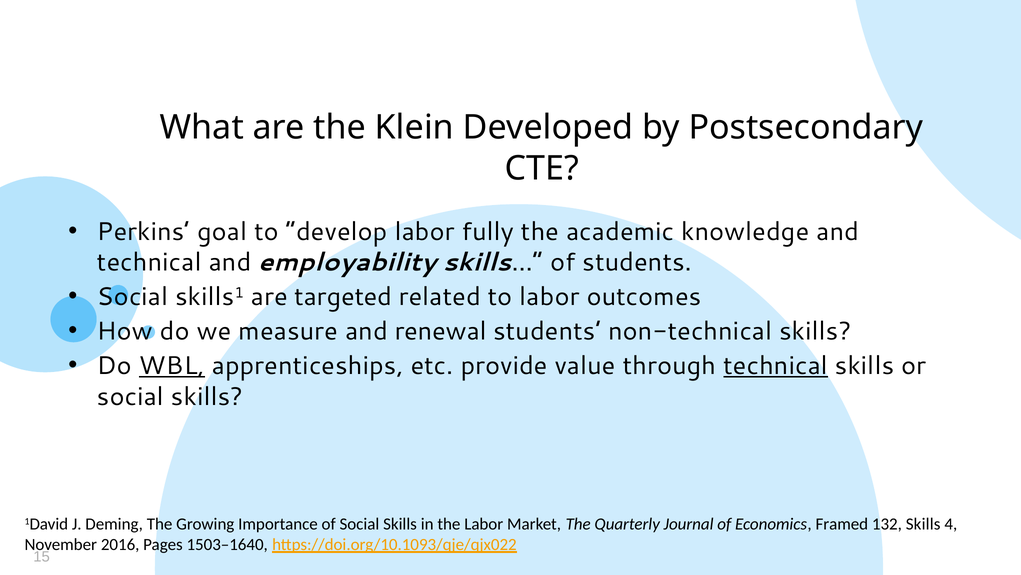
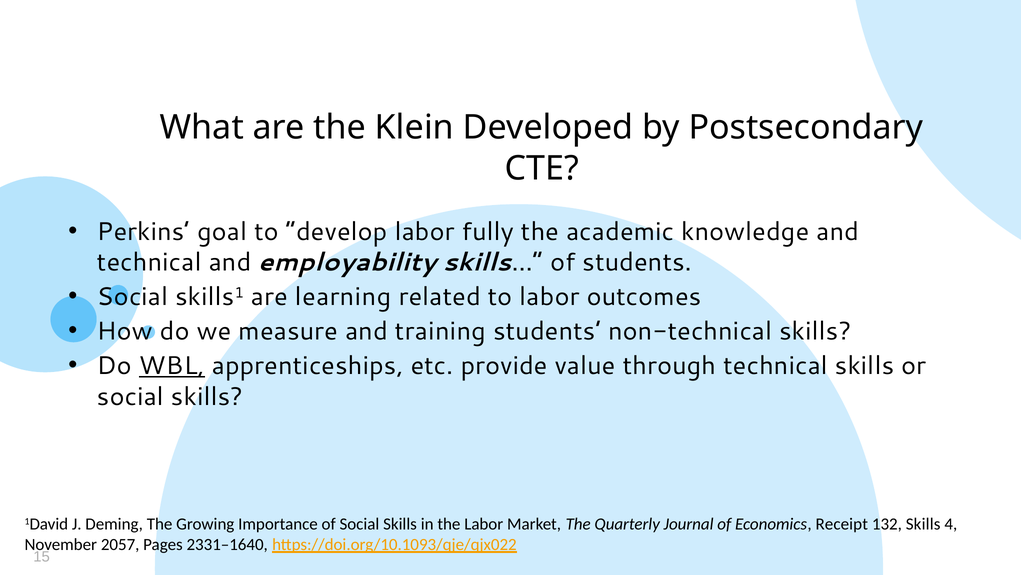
targeted: targeted -> learning
renewal: renewal -> training
technical at (776, 366) underline: present -> none
Framed: Framed -> Receipt
2016: 2016 -> 2057
1503–1640: 1503–1640 -> 2331–1640
